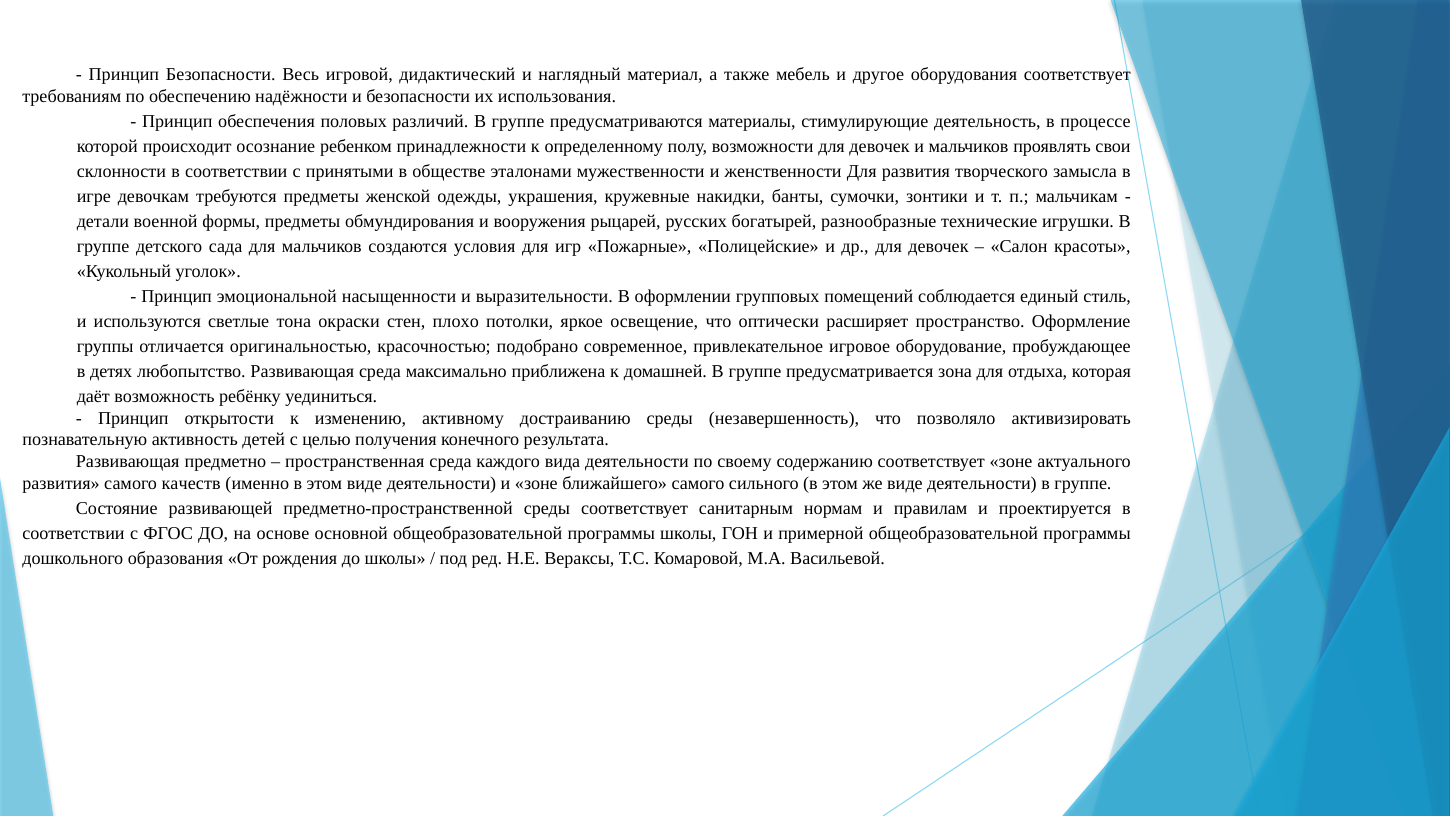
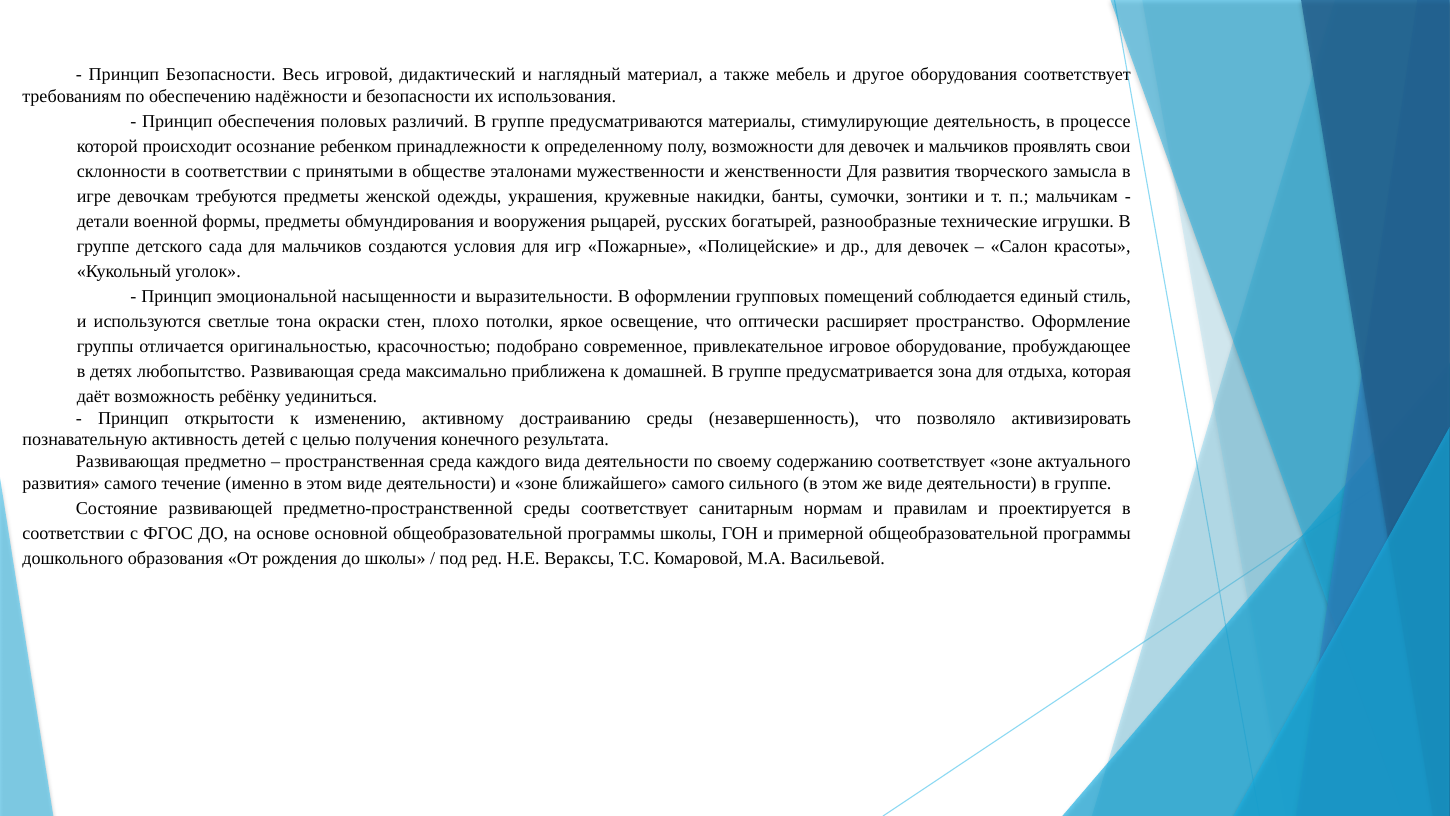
качеств: качеств -> течение
